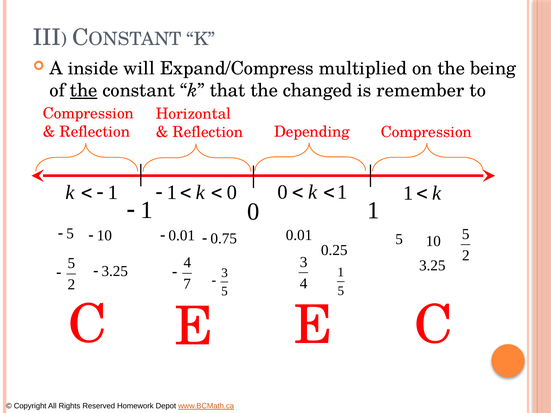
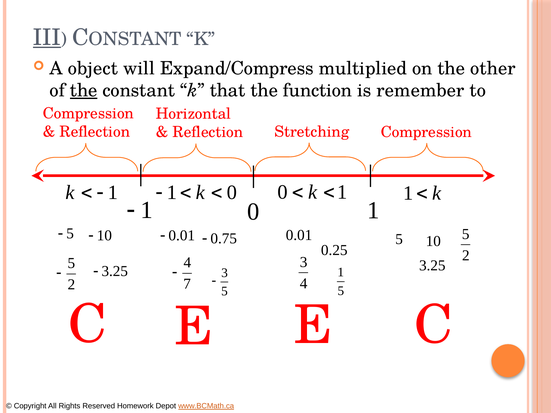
III underline: none -> present
inside: inside -> object
being: being -> other
changed: changed -> function
Depending: Depending -> Stretching
